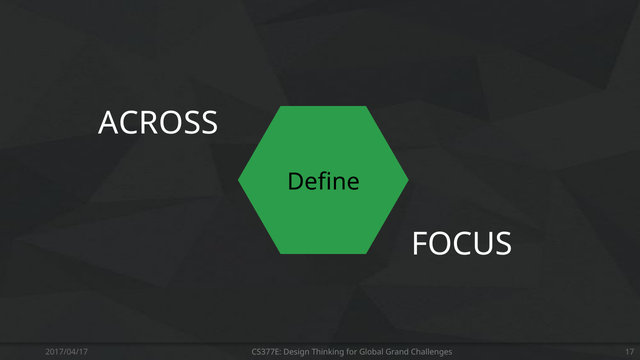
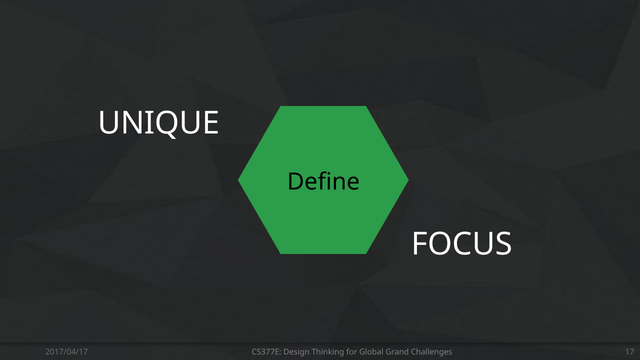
ACROSS: ACROSS -> UNIQUE
